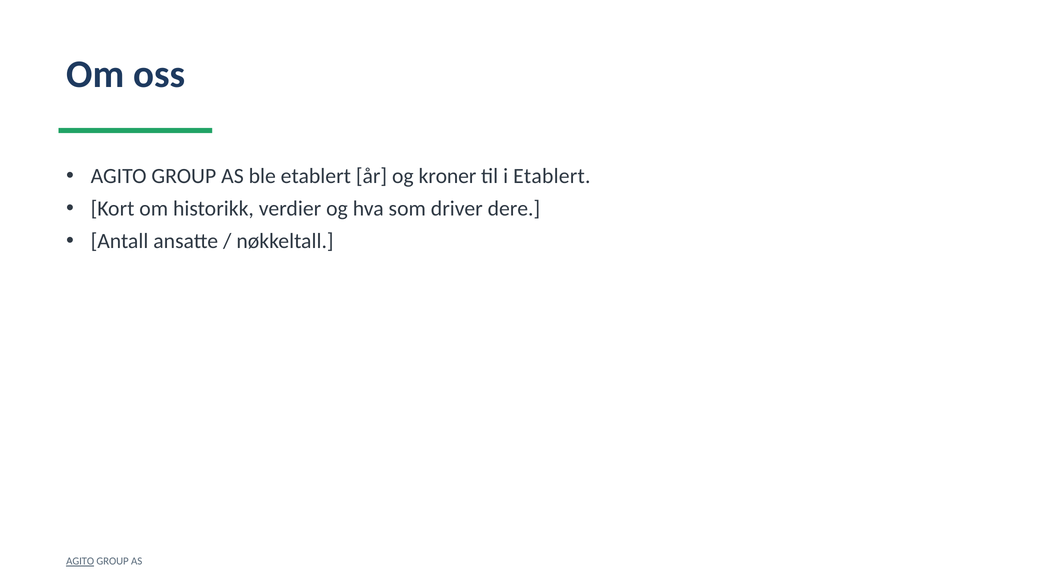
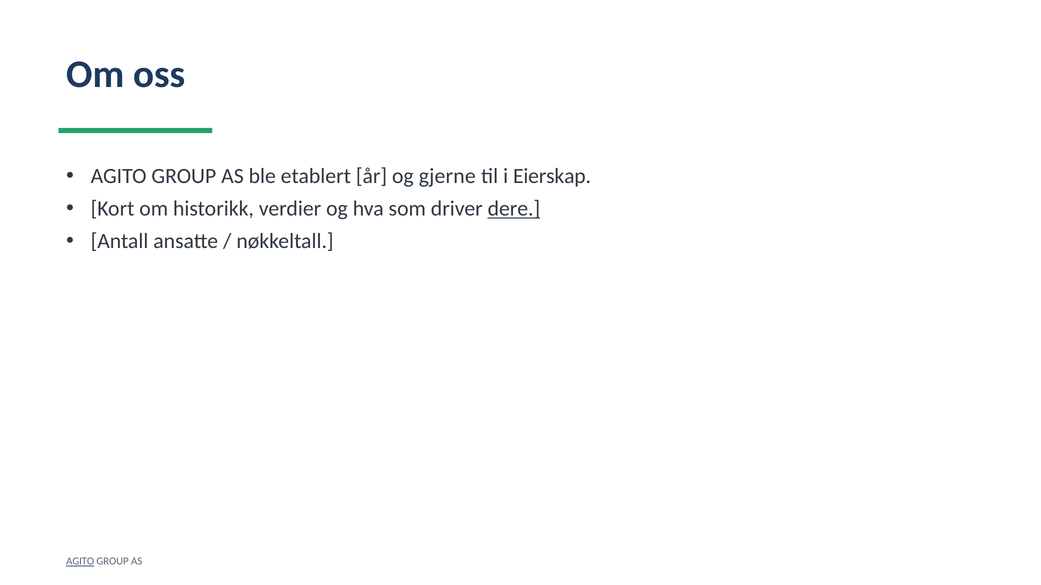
kroner: kroner -> gjerne
i Etablert: Etablert -> Eierskap
dere underline: none -> present
